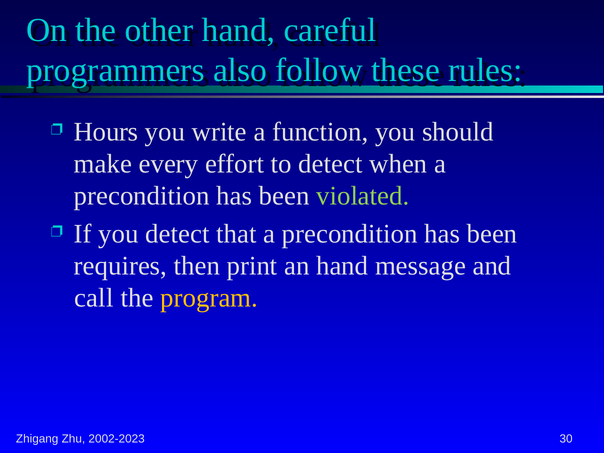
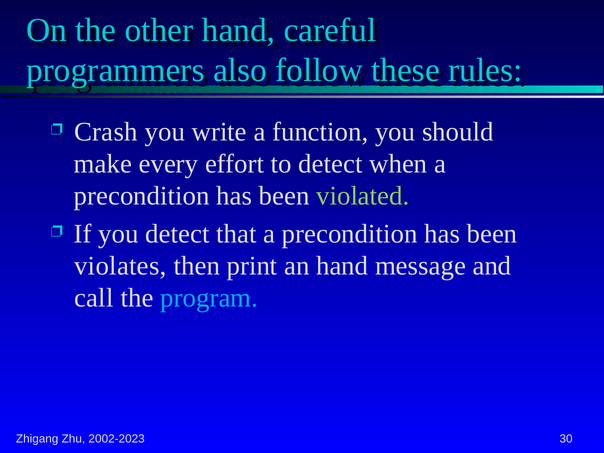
Hours: Hours -> Crash
requires: requires -> violates
program colour: yellow -> light blue
